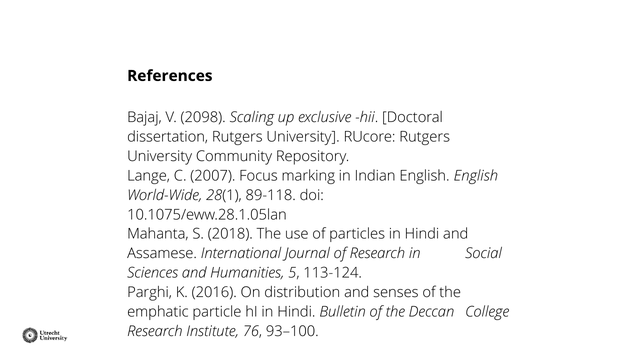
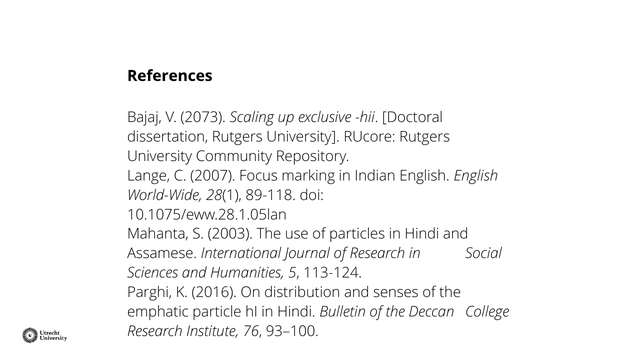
2098: 2098 -> 2073
2018: 2018 -> 2003
